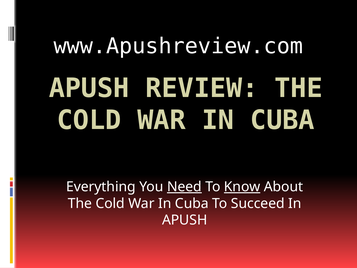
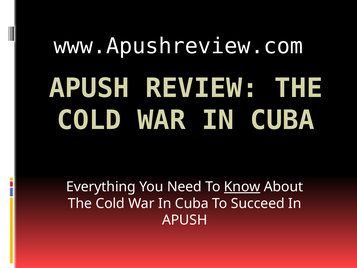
Need underline: present -> none
